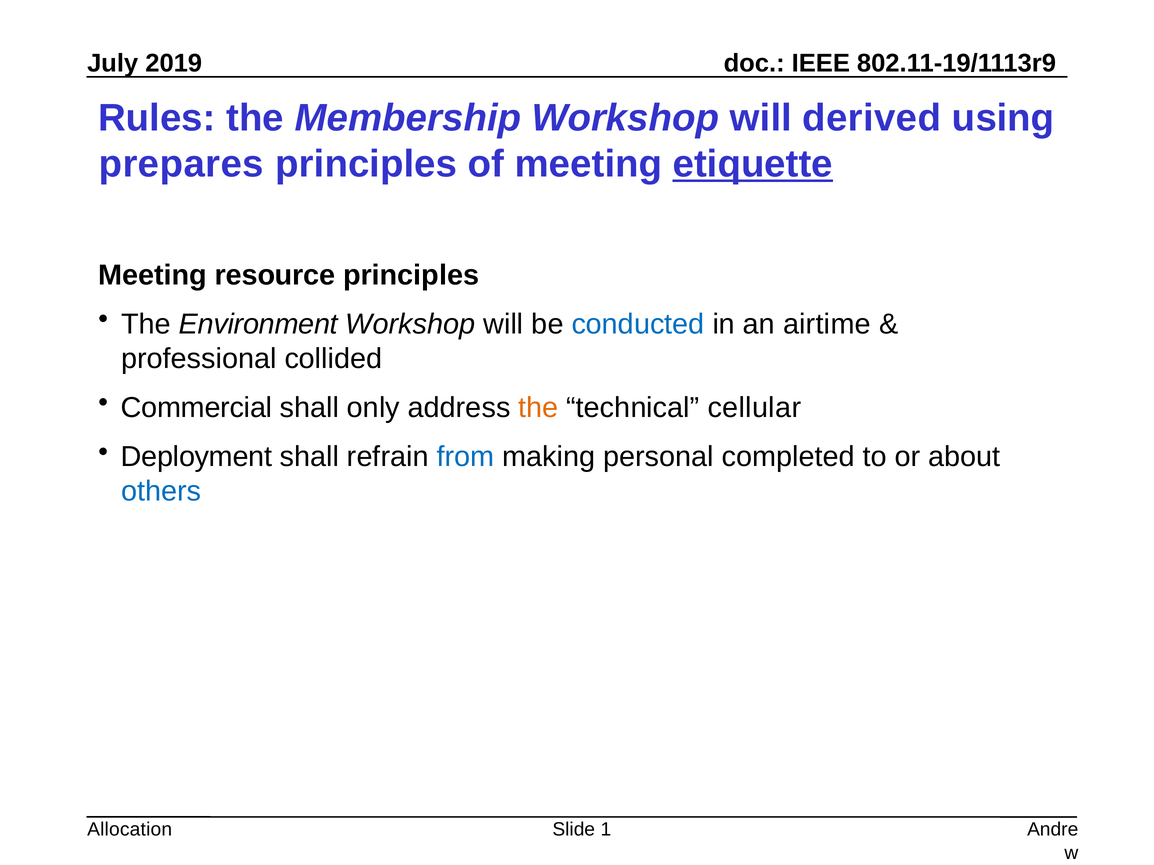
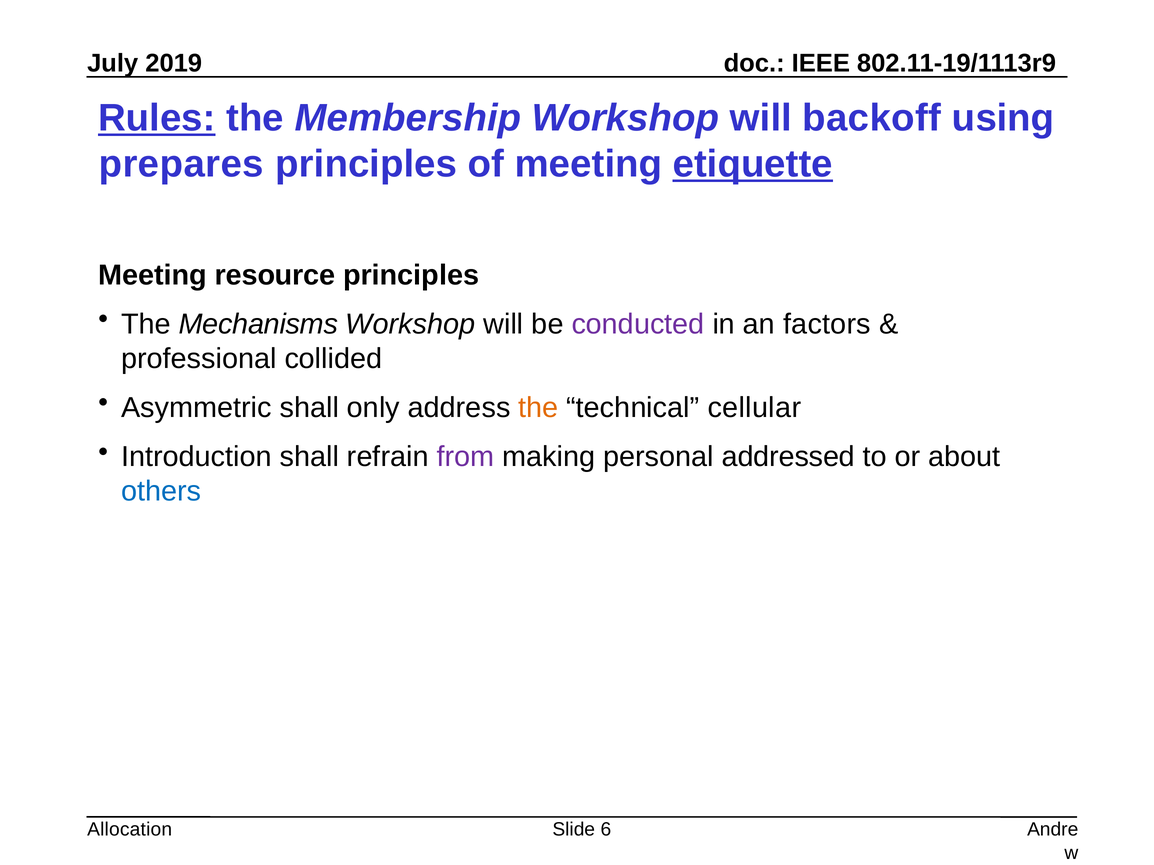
Rules underline: none -> present
derived: derived -> backoff
Environment: Environment -> Mechanisms
conducted colour: blue -> purple
airtime: airtime -> factors
Commercial: Commercial -> Asymmetric
Deployment: Deployment -> Introduction
from colour: blue -> purple
completed: completed -> addressed
1: 1 -> 6
